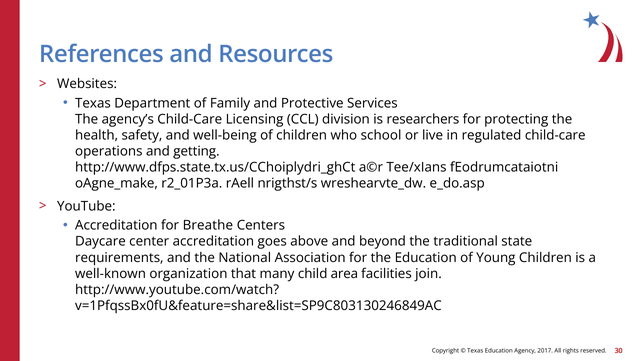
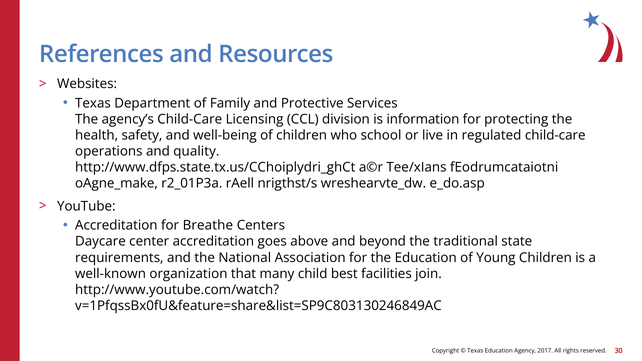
researchers: researchers -> information
getting: getting -> quality
area: area -> best
